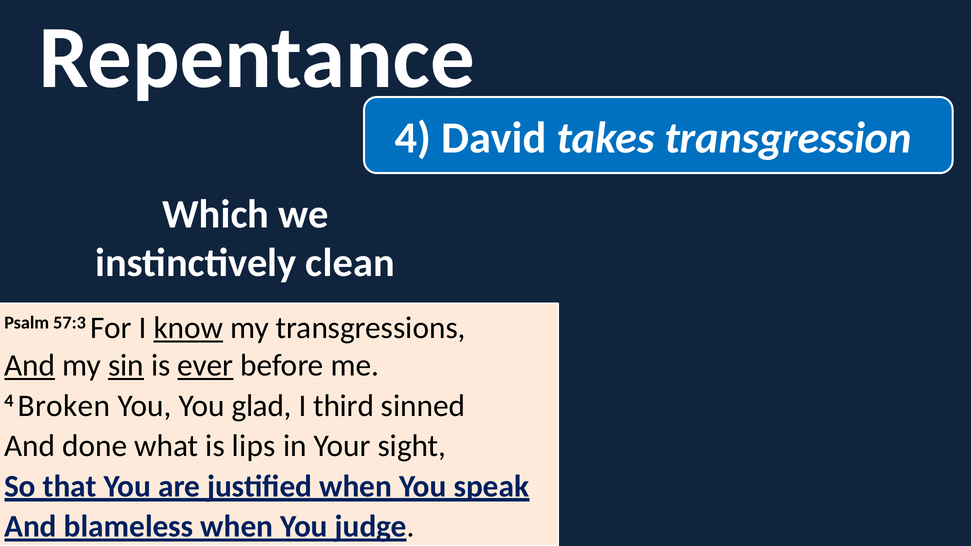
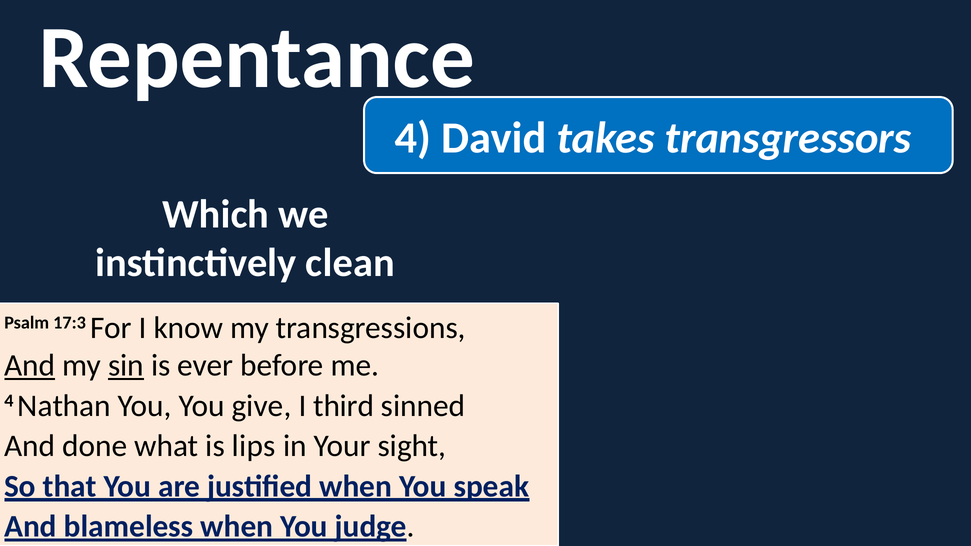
transgression: transgression -> transgressors
57:3: 57:3 -> 17:3
know underline: present -> none
ever underline: present -> none
Broken: Broken -> Nathan
glad: glad -> give
